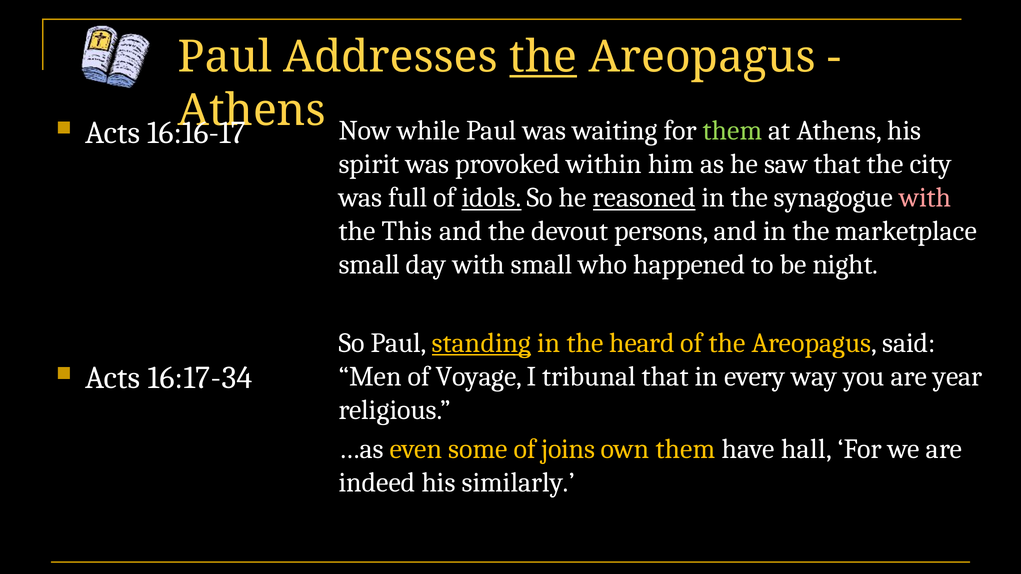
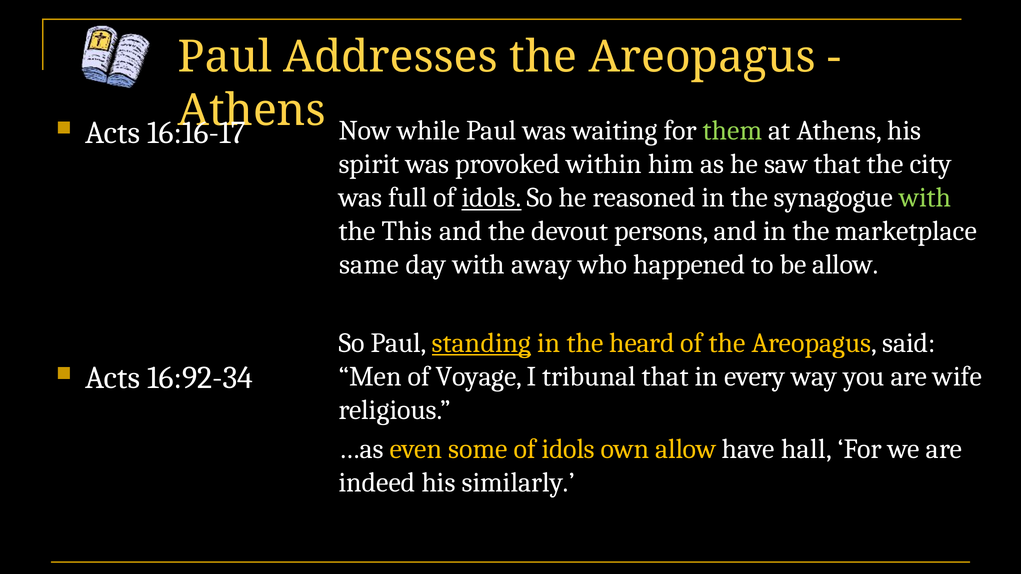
the at (543, 57) underline: present -> none
reasoned underline: present -> none
with at (925, 198) colour: pink -> light green
small at (369, 265): small -> same
with small: small -> away
be night: night -> allow
year: year -> wife
16:17-34: 16:17-34 -> 16:92-34
some of joins: joins -> idols
own them: them -> allow
